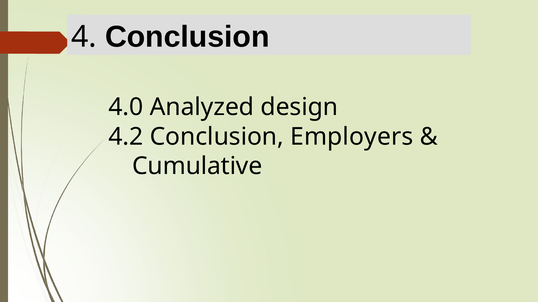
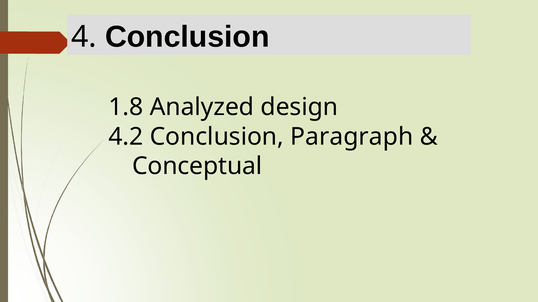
4.0: 4.0 -> 1.8
Employers: Employers -> Paragraph
Cumulative: Cumulative -> Conceptual
